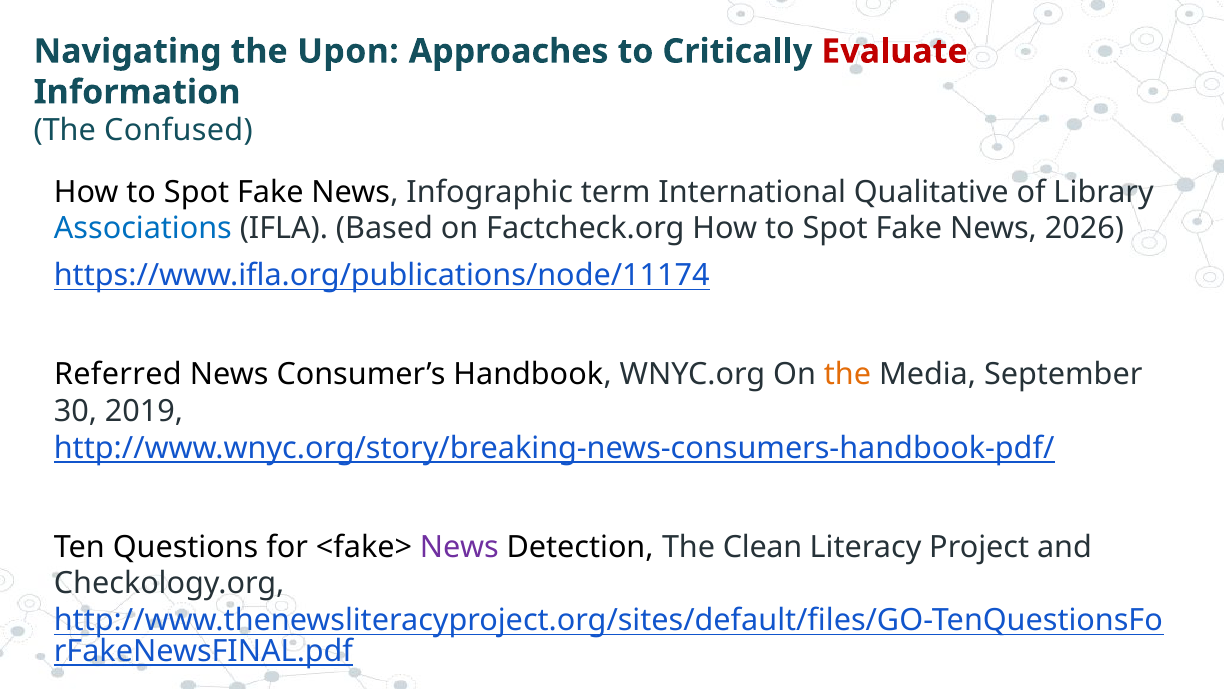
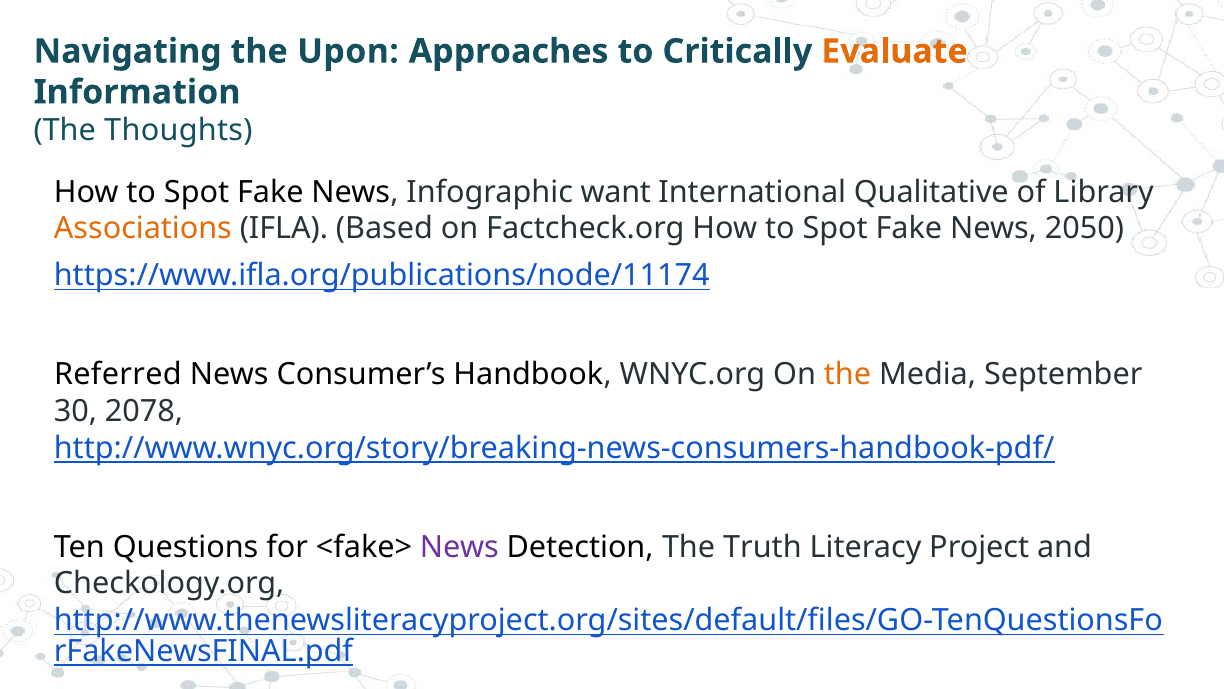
Evaluate colour: red -> orange
Confused: Confused -> Thoughts
term: term -> want
Associations colour: blue -> orange
2026: 2026 -> 2050
2019: 2019 -> 2078
Clean: Clean -> Truth
